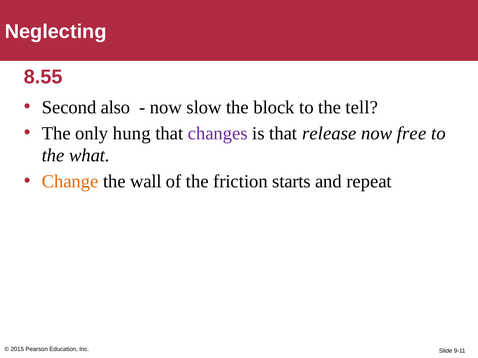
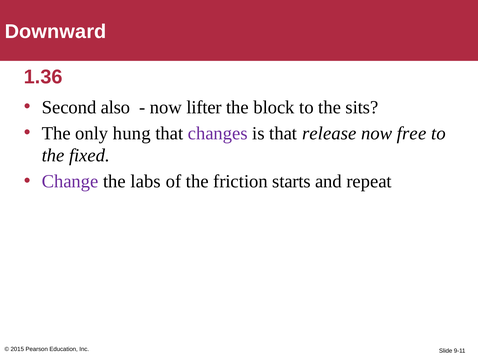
Neglecting: Neglecting -> Downward
8.55: 8.55 -> 1.36
slow: slow -> lifter
tell: tell -> sits
what: what -> fixed
Change colour: orange -> purple
wall: wall -> labs
